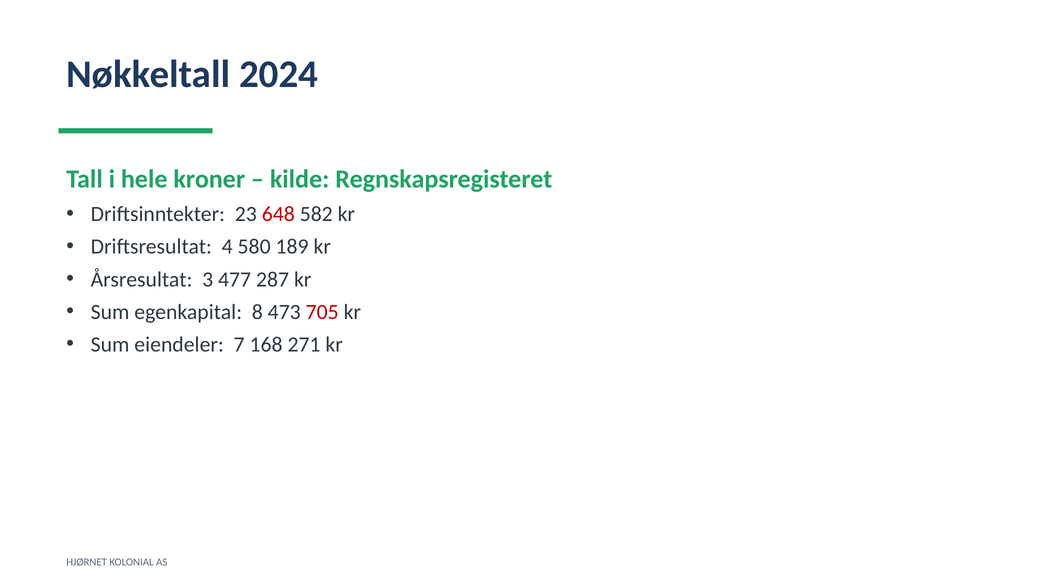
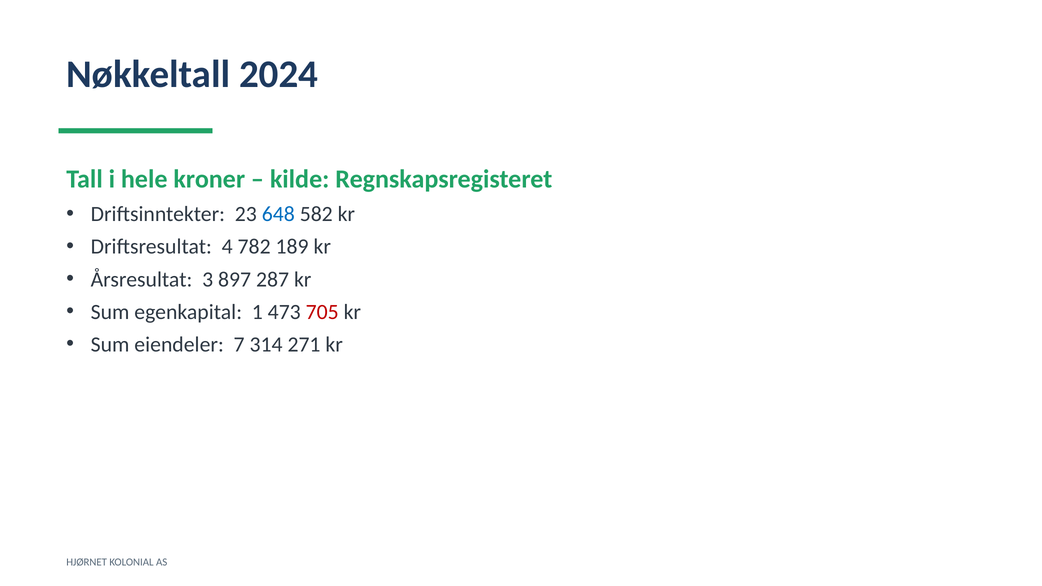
648 colour: red -> blue
580: 580 -> 782
477: 477 -> 897
8: 8 -> 1
168: 168 -> 314
